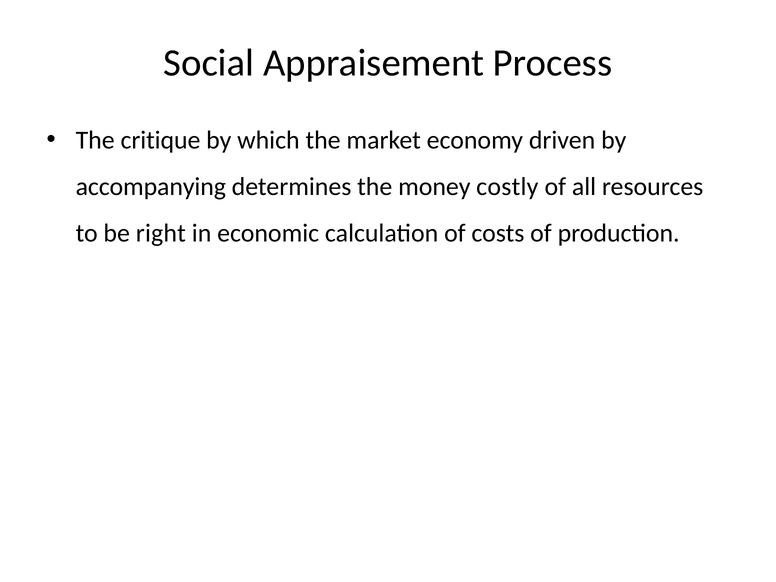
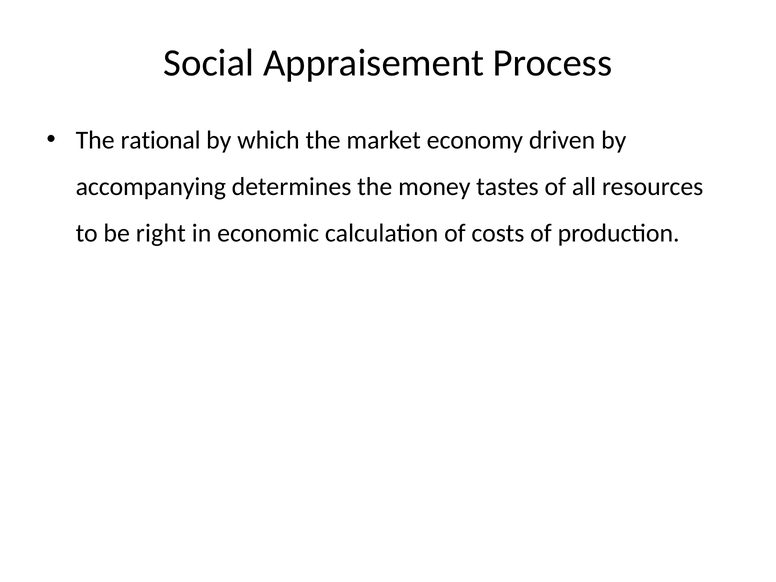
critique: critique -> rational
costly: costly -> tastes
